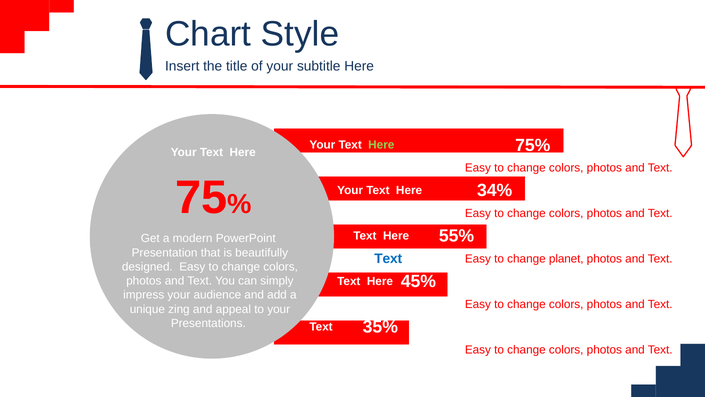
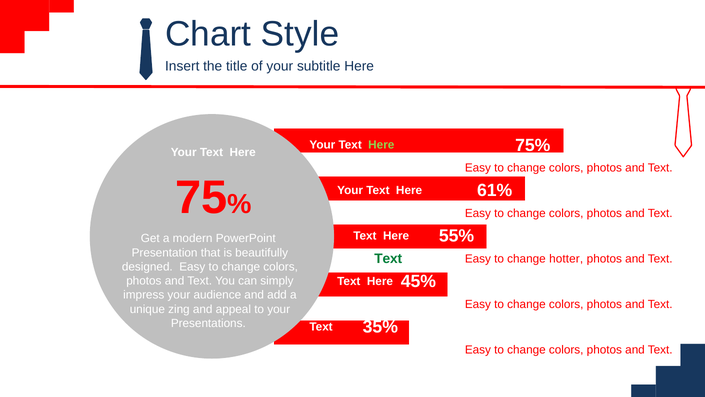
34%: 34% -> 61%
Text at (388, 259) colour: blue -> green
planet: planet -> hotter
